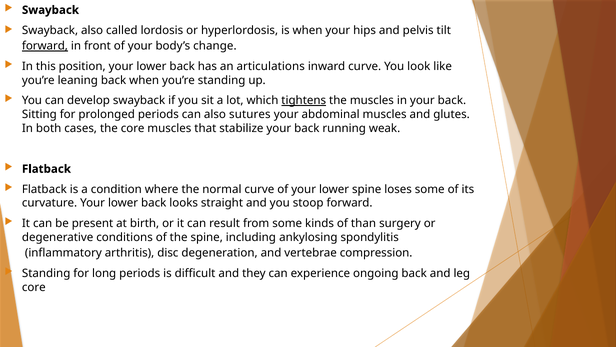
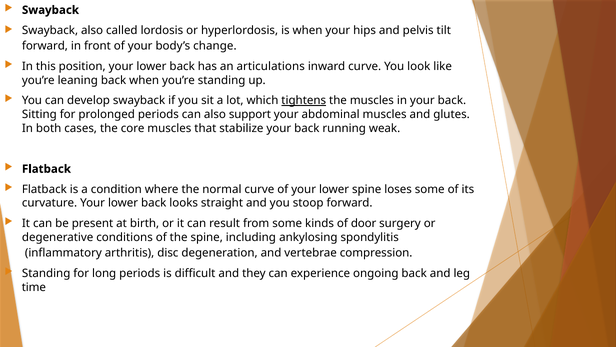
forward at (45, 46) underline: present -> none
sutures: sutures -> support
than: than -> door
core at (34, 287): core -> time
